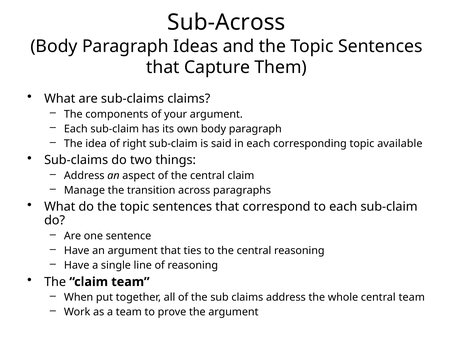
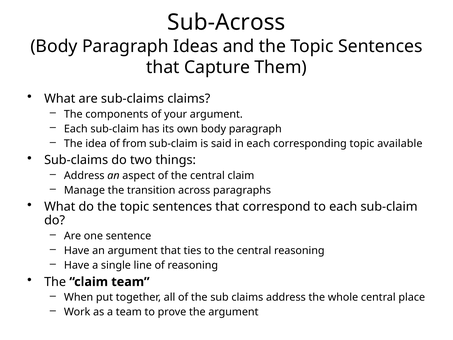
right: right -> from
central team: team -> place
